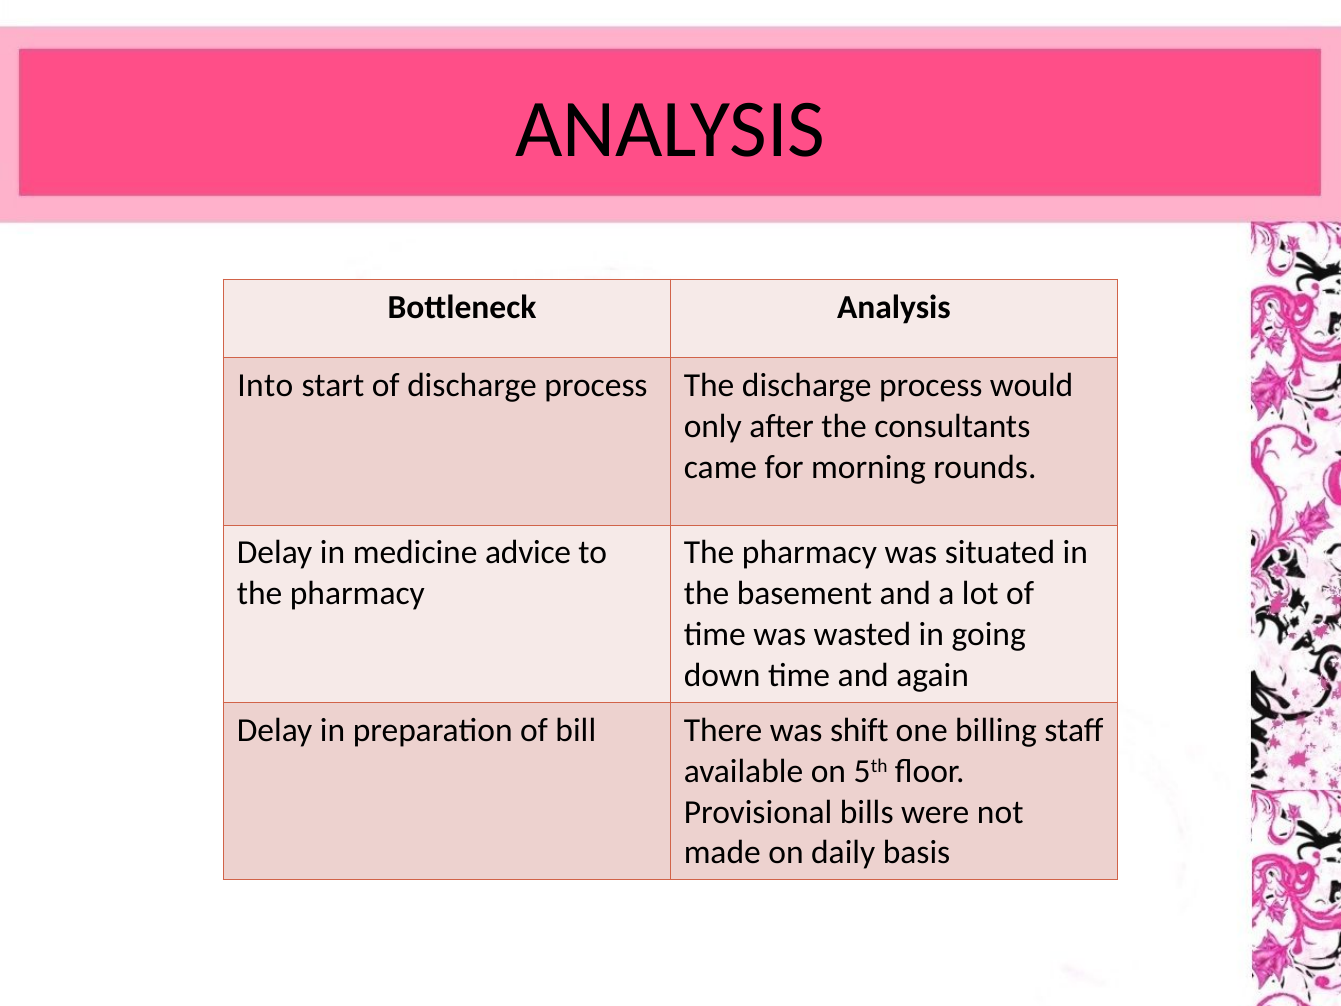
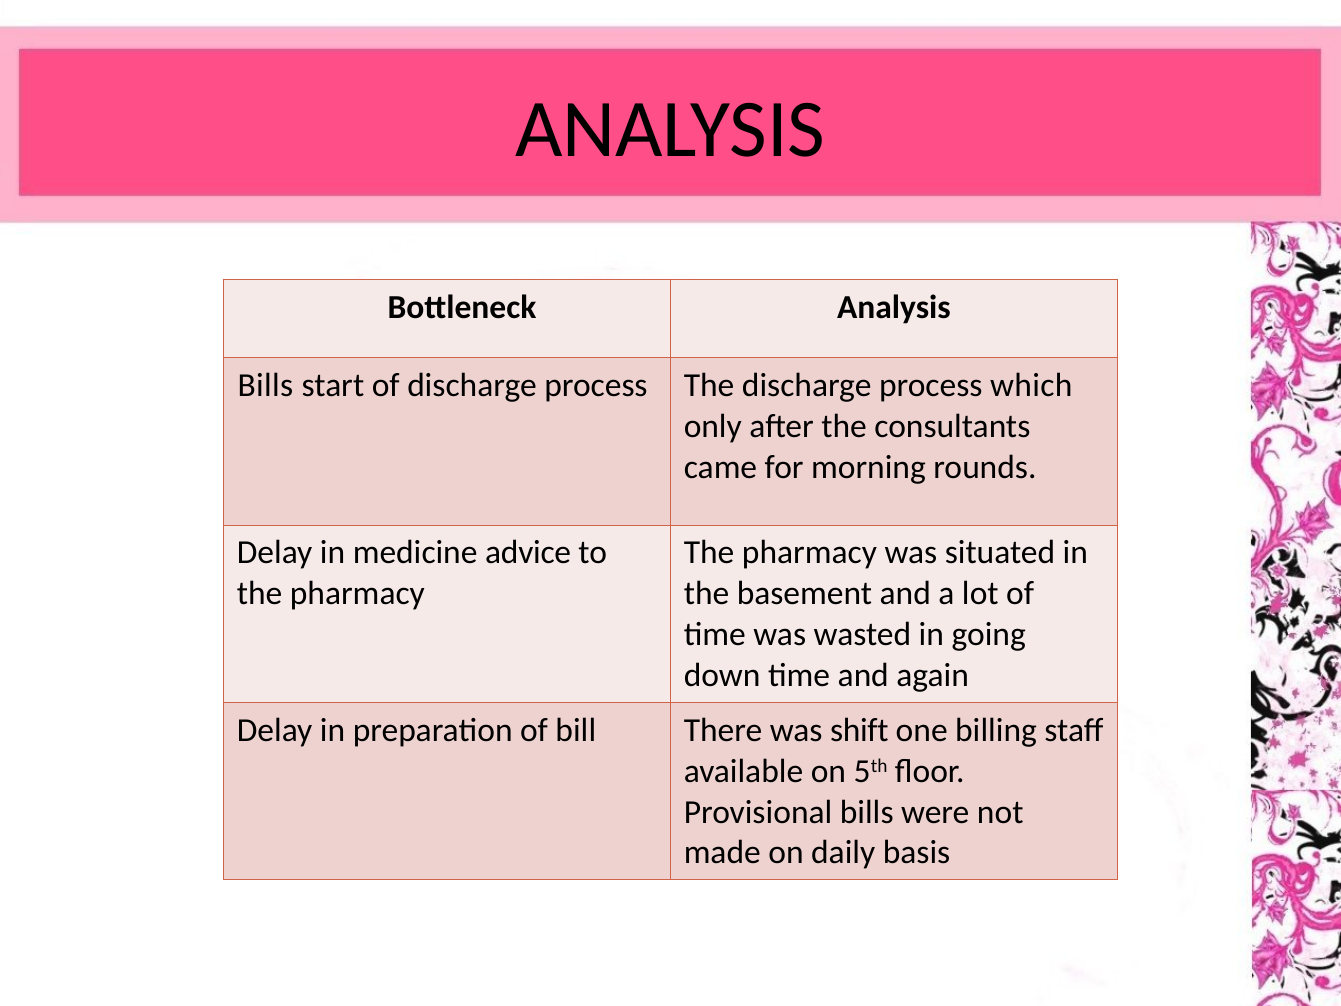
Into at (265, 385): Into -> Bills
would: would -> which
